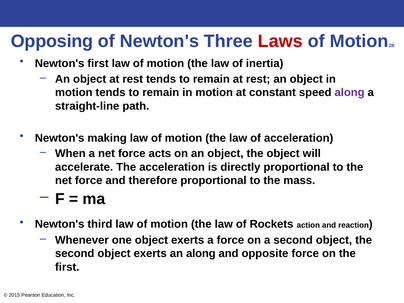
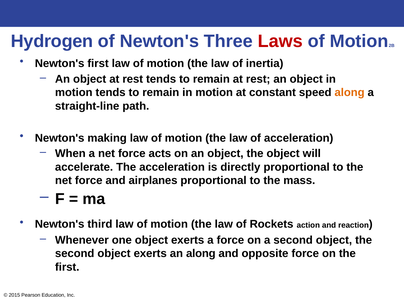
Opposing: Opposing -> Hydrogen
along at (350, 93) colour: purple -> orange
therefore: therefore -> airplanes
